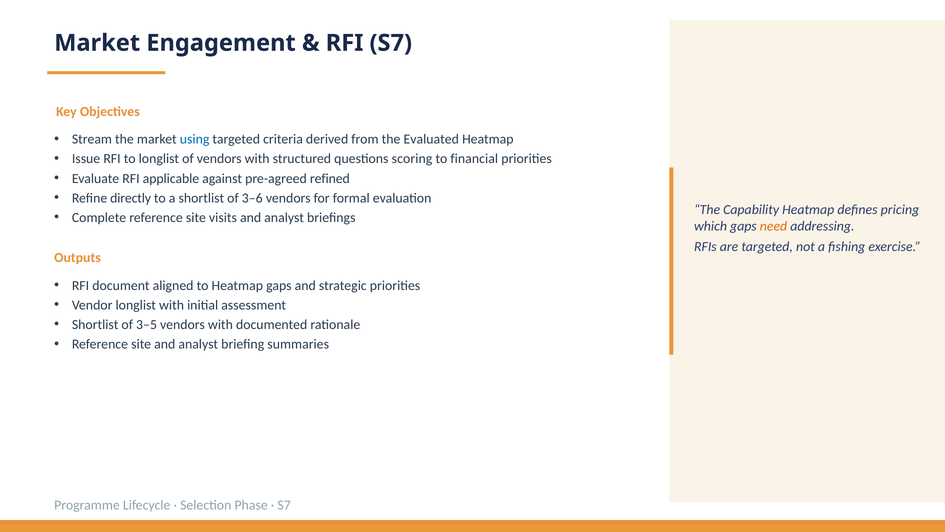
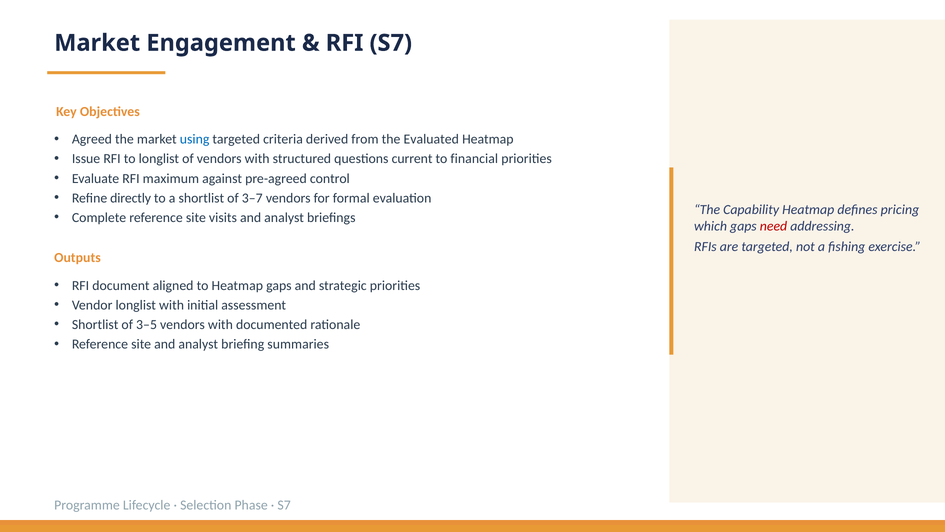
Stream: Stream -> Agreed
scoring: scoring -> current
applicable: applicable -> maximum
refined: refined -> control
3–6: 3–6 -> 3–7
need colour: orange -> red
